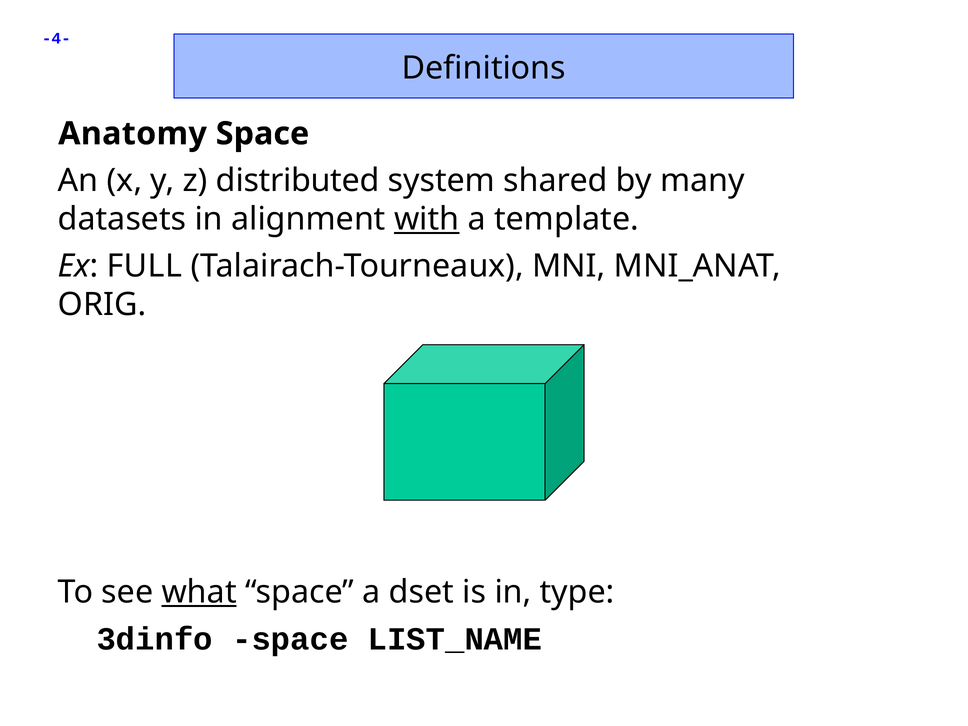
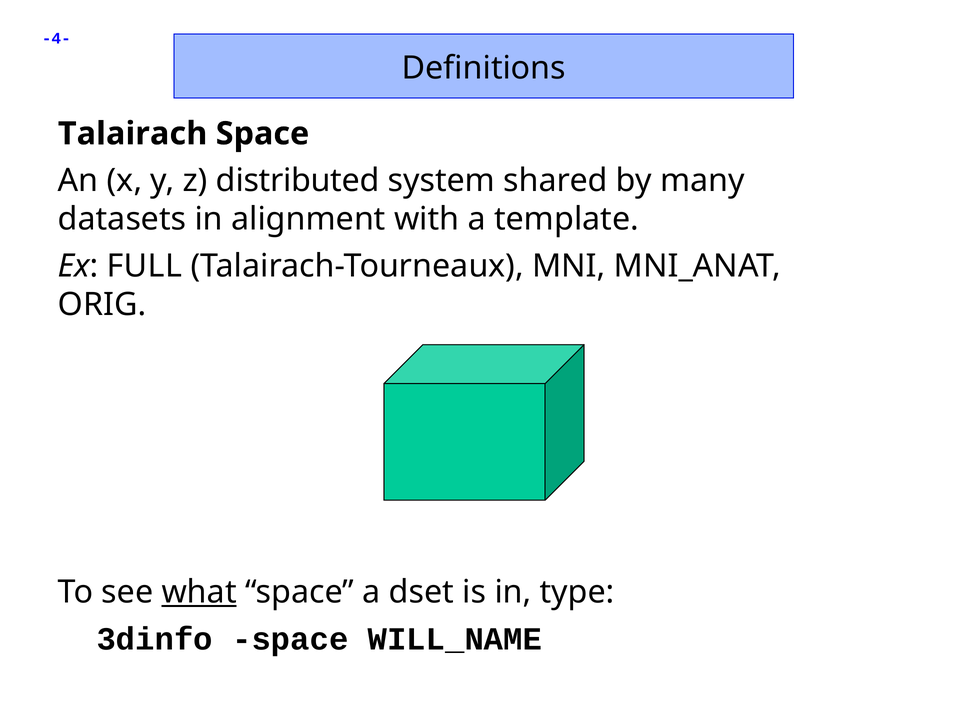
Anatomy: Anatomy -> Talairach
with underline: present -> none
LIST_NAME: LIST_NAME -> WILL_NAME
